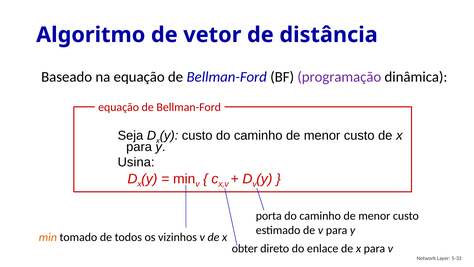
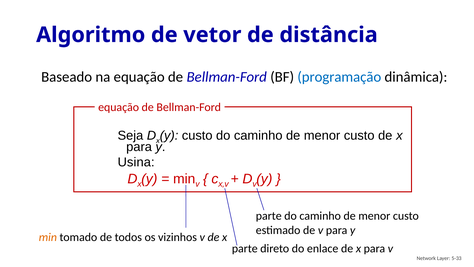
programação colour: purple -> blue
porta at (269, 216): porta -> parte
obter at (245, 248): obter -> parte
